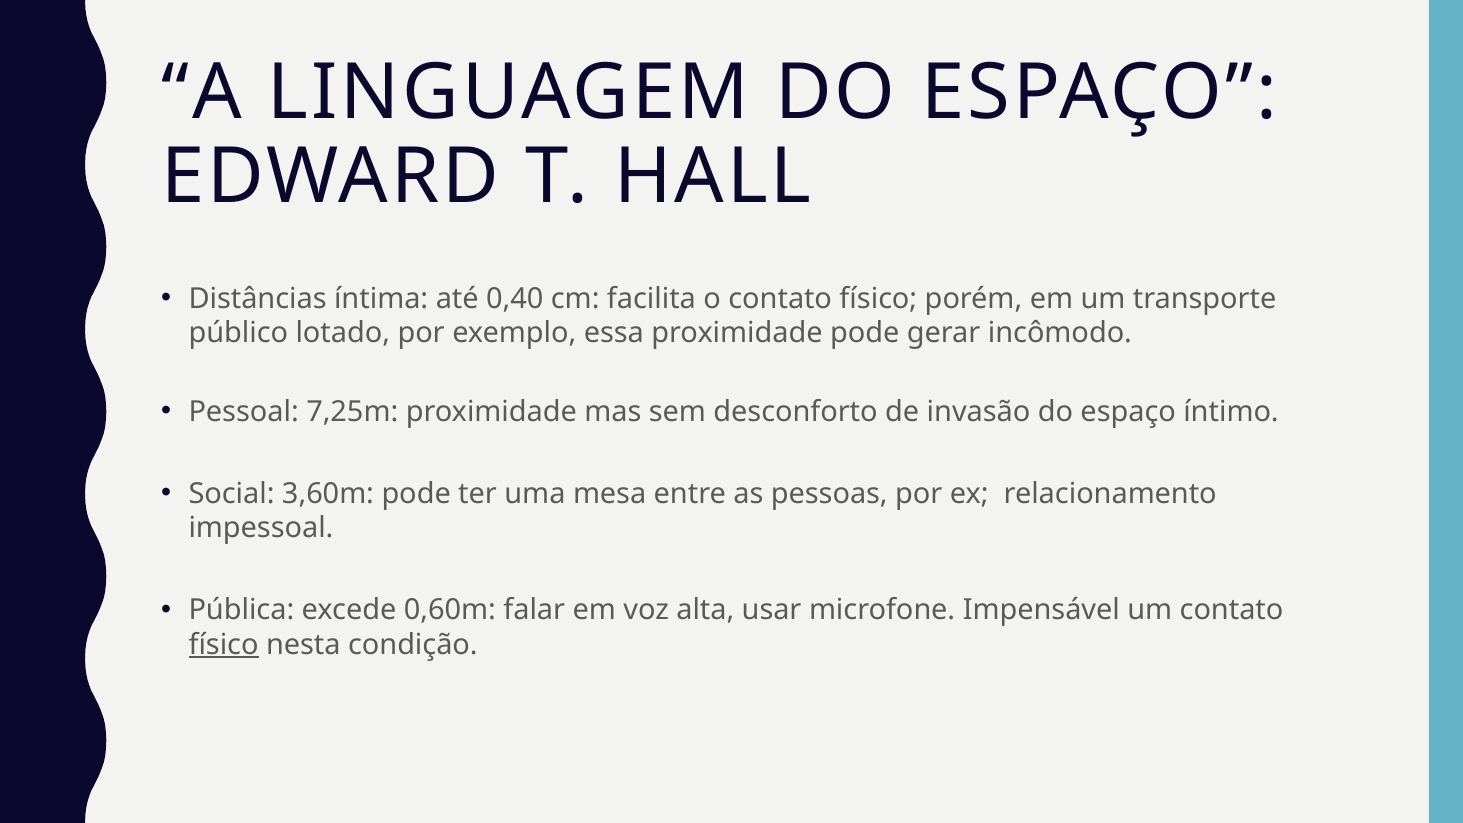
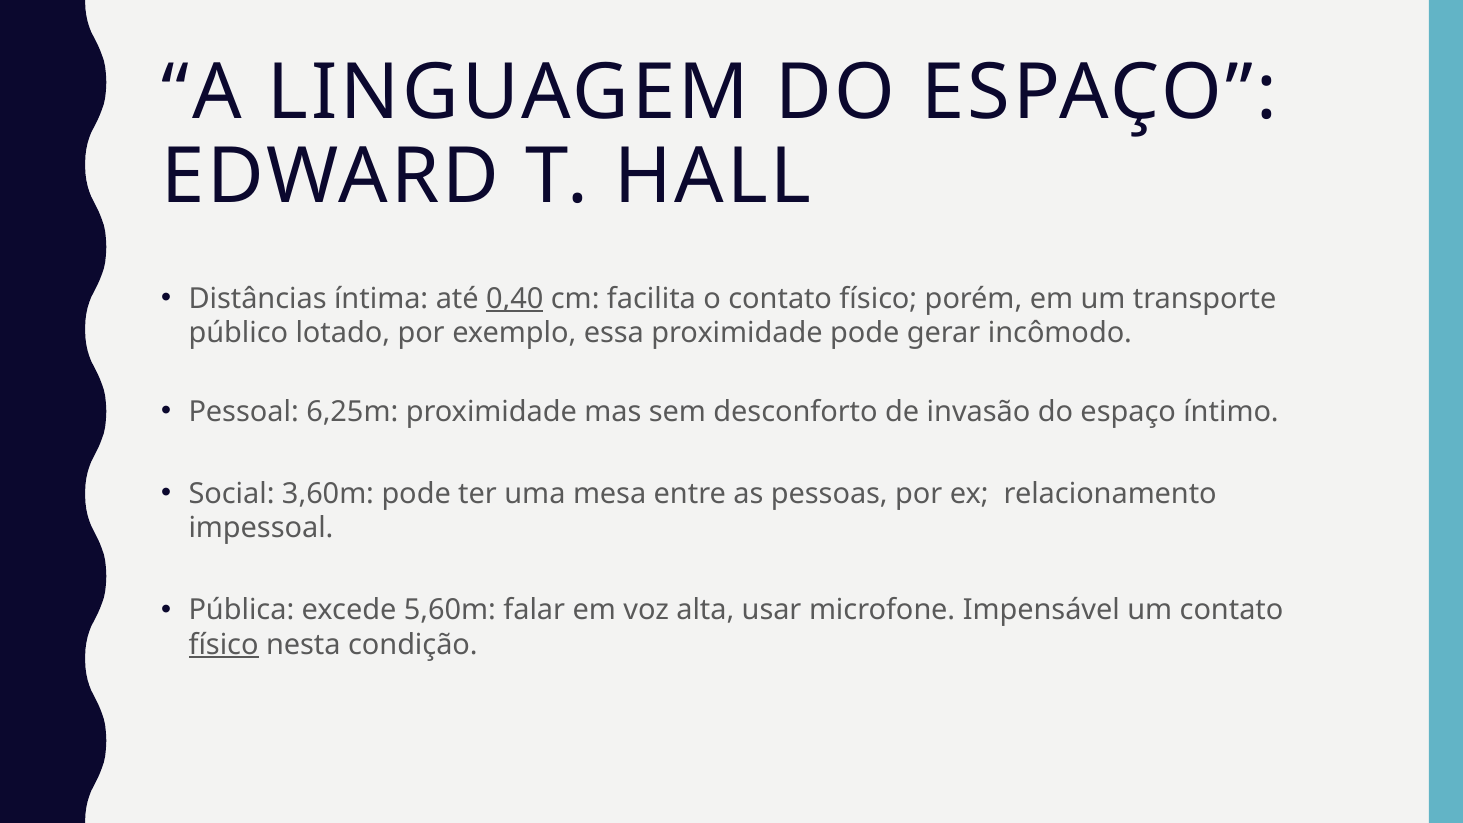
0,40 underline: none -> present
7,25m: 7,25m -> 6,25m
0,60m: 0,60m -> 5,60m
